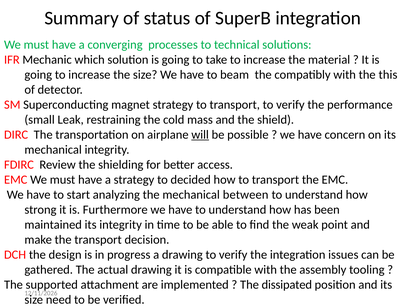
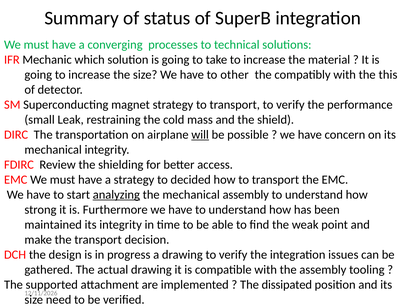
beam: beam -> other
analyzing underline: none -> present
mechanical between: between -> assembly
